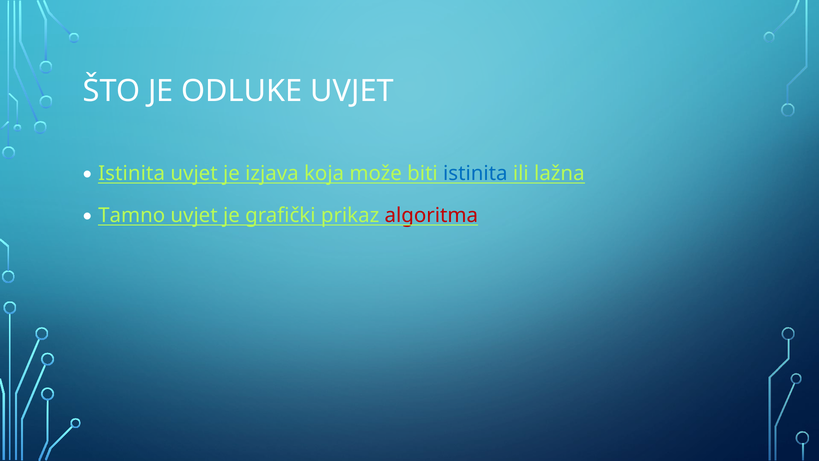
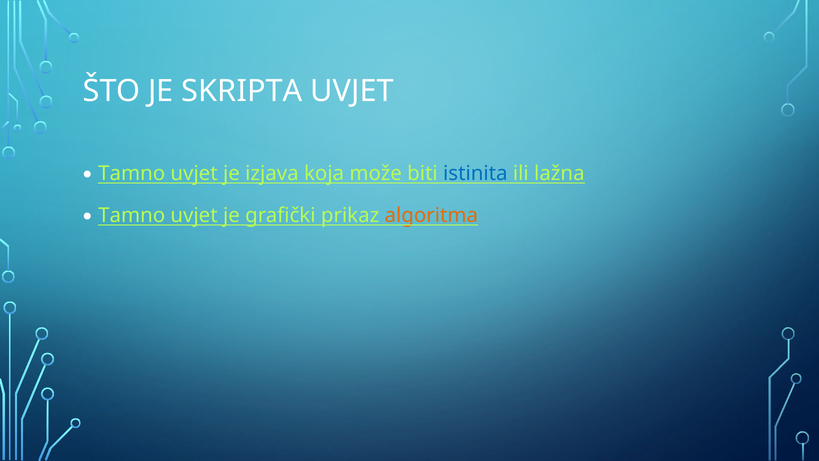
ODLUKE: ODLUKE -> SKRIPTA
Istinita at (132, 173): Istinita -> Tamno
algoritma colour: red -> orange
